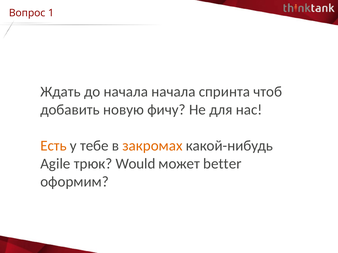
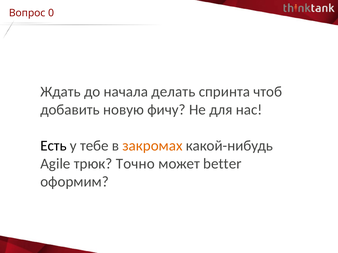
1: 1 -> 0
начала начала: начала -> делать
Есть colour: orange -> black
Would: Would -> Точно
